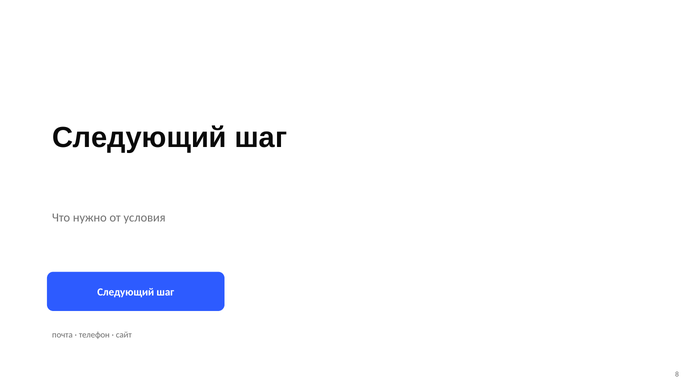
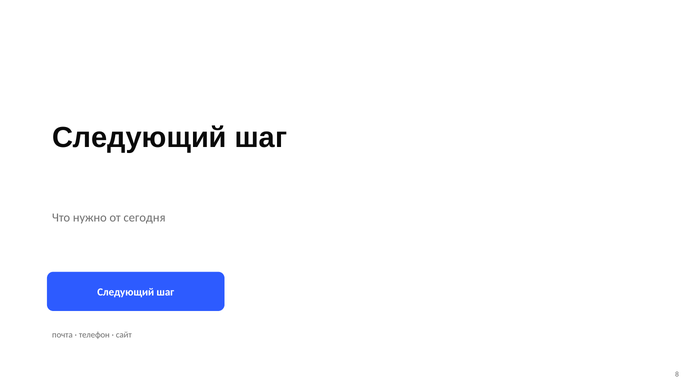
условия: условия -> сегодня
